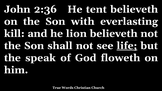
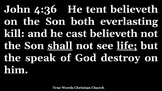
2:36: 2:36 -> 4:36
with: with -> both
lion: lion -> cast
shall underline: none -> present
floweth: floweth -> destroy
